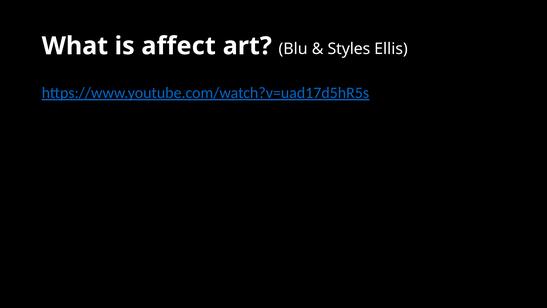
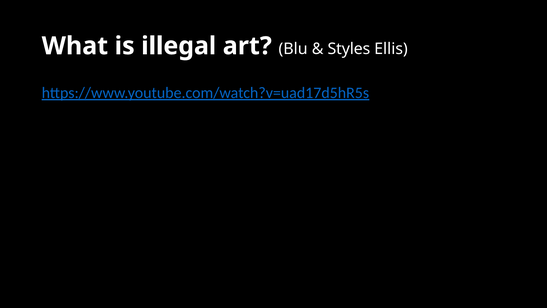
affect: affect -> illegal
